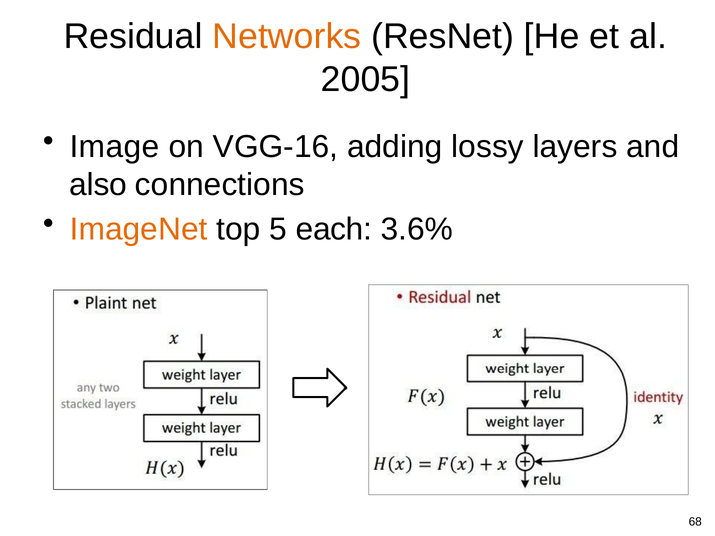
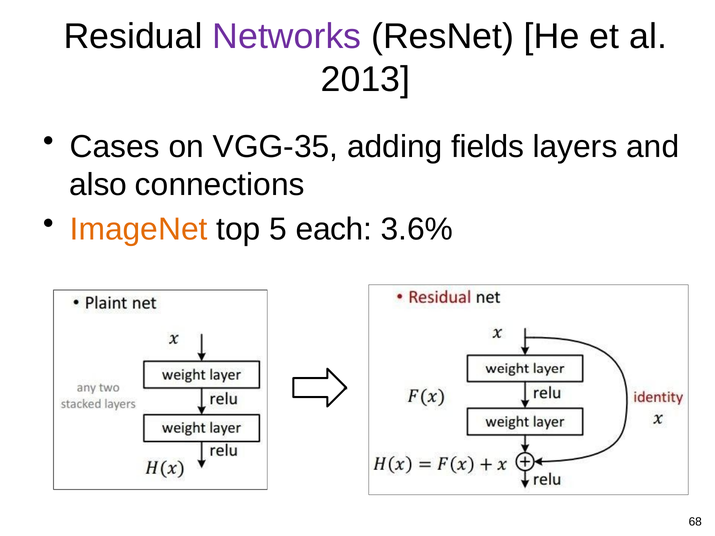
Networks colour: orange -> purple
2005: 2005 -> 2013
Image: Image -> Cases
VGG-16: VGG-16 -> VGG-35
lossy: lossy -> fields
